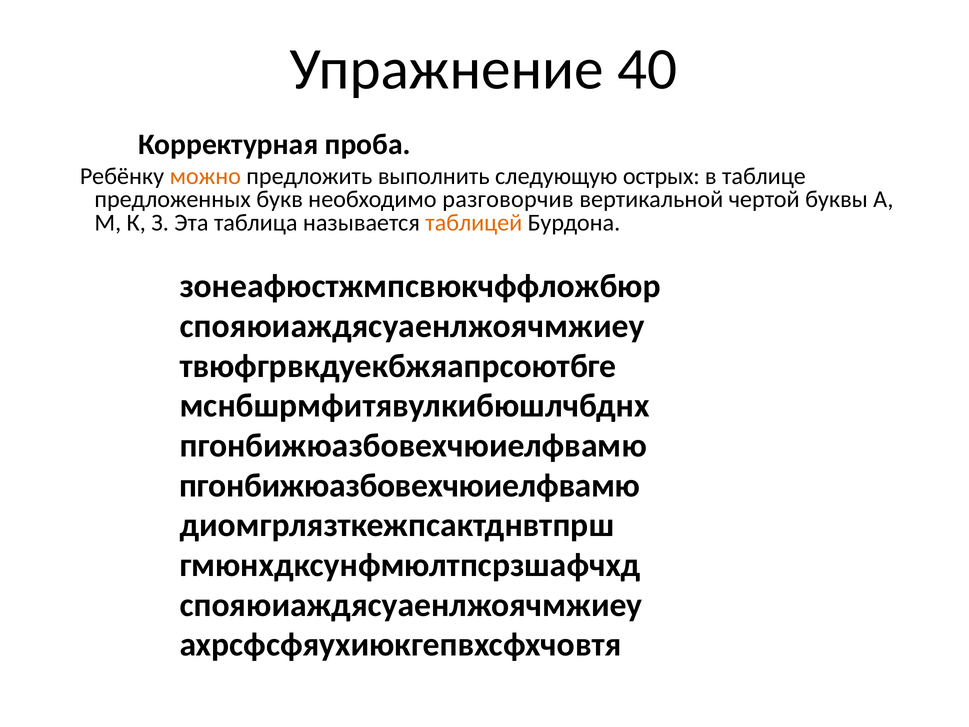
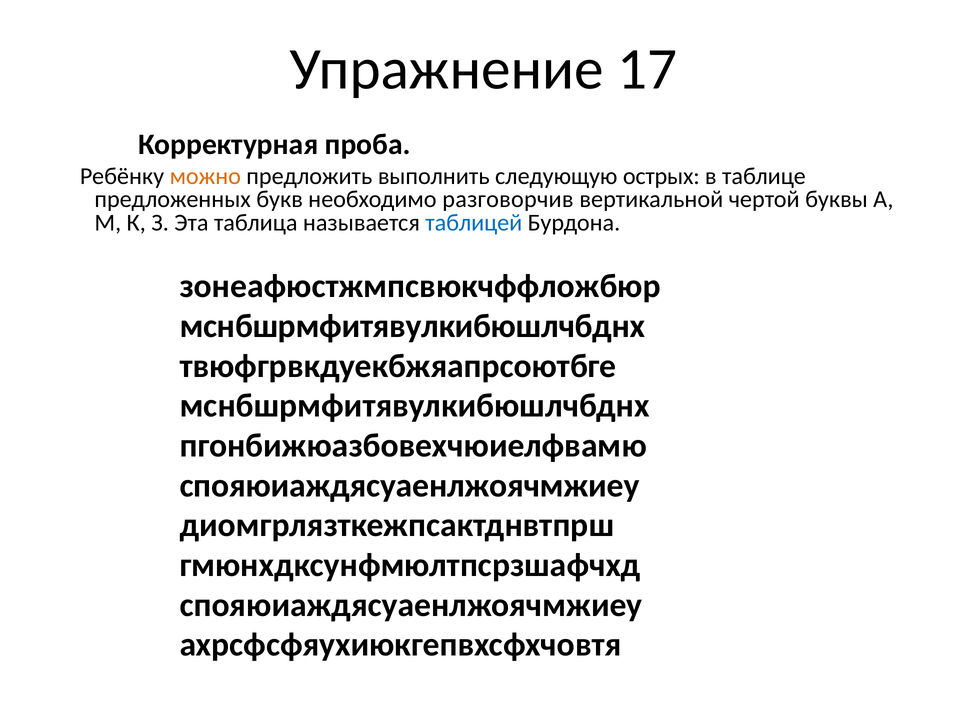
40: 40 -> 17
таблицей colour: orange -> blue
спояюиаждясуаенлжоячмжиеу at (412, 326): спояюиаждясуаенлжоячмжиеу -> мснбшрмфитявулкибюшлчбднх
пгонбижюазбовехчюиелфвамю at (410, 485): пгонбижюазбовехчюиелфвамю -> спояюиаждясуаенлжоячмжиеу
